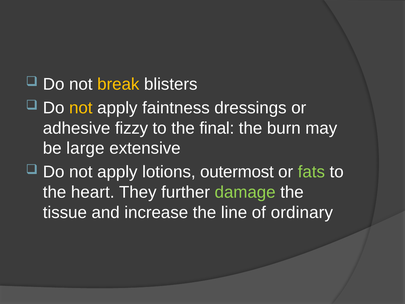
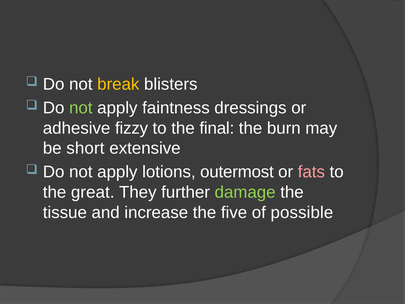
not at (81, 108) colour: yellow -> light green
large: large -> short
fats colour: light green -> pink
heart: heart -> great
line: line -> five
ordinary: ordinary -> possible
